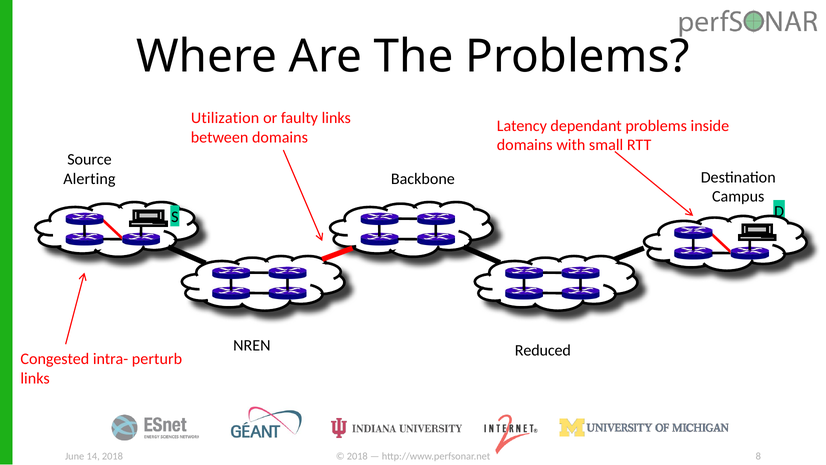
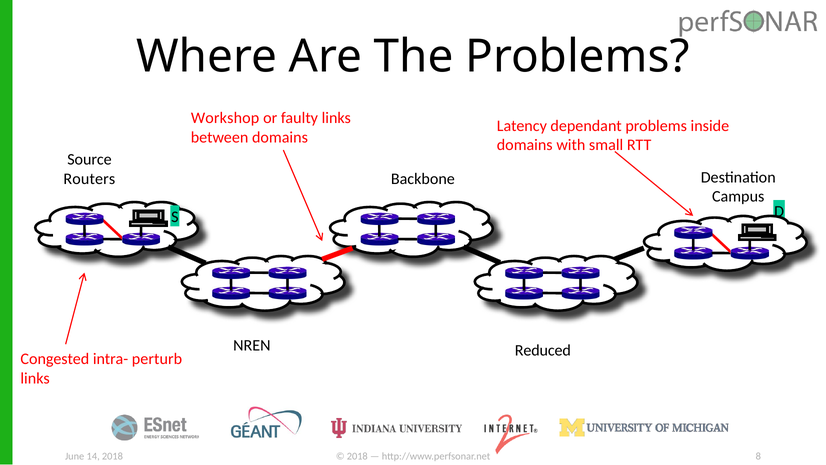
Utilization: Utilization -> Workshop
Alerting: Alerting -> Routers
